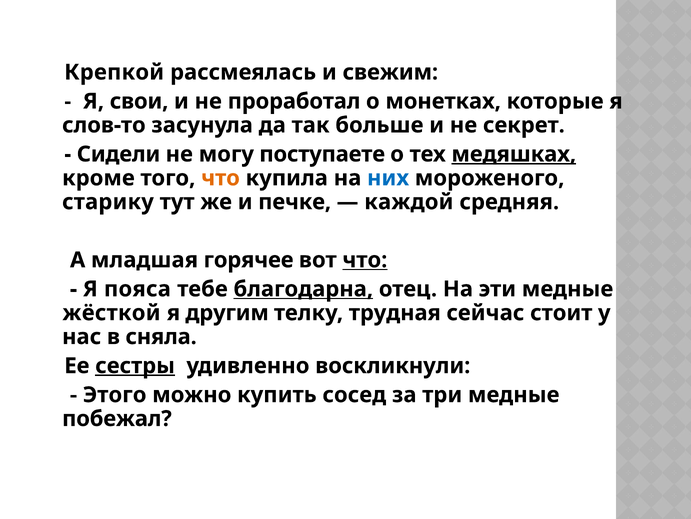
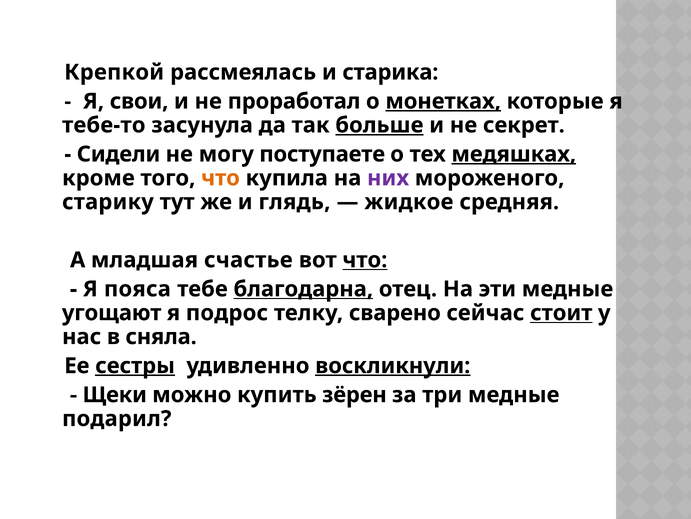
свежим: свежим -> старика
монетках underline: none -> present
слов-то: слов-то -> тебе-то
больше underline: none -> present
них colour: blue -> purple
печке: печке -> глядь
каждой: каждой -> жидкое
горячее: горячее -> счастье
жёсткой: жёсткой -> угощают
другим: другим -> подрос
трудная: трудная -> сварено
стоит underline: none -> present
воскликнули underline: none -> present
Этого: Этого -> Щеки
сосед: сосед -> зёрен
побежал: побежал -> подарил
